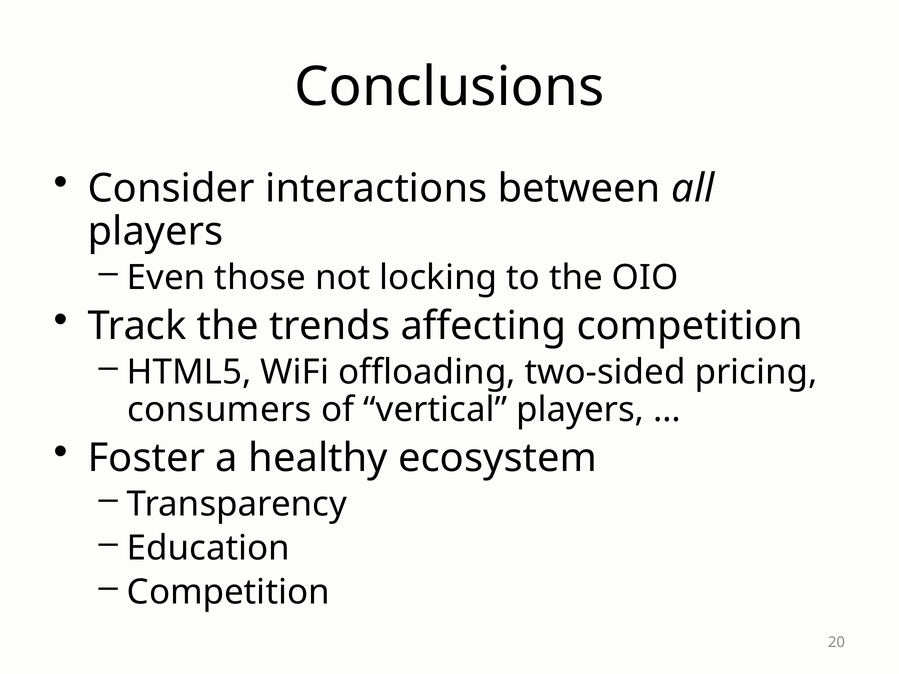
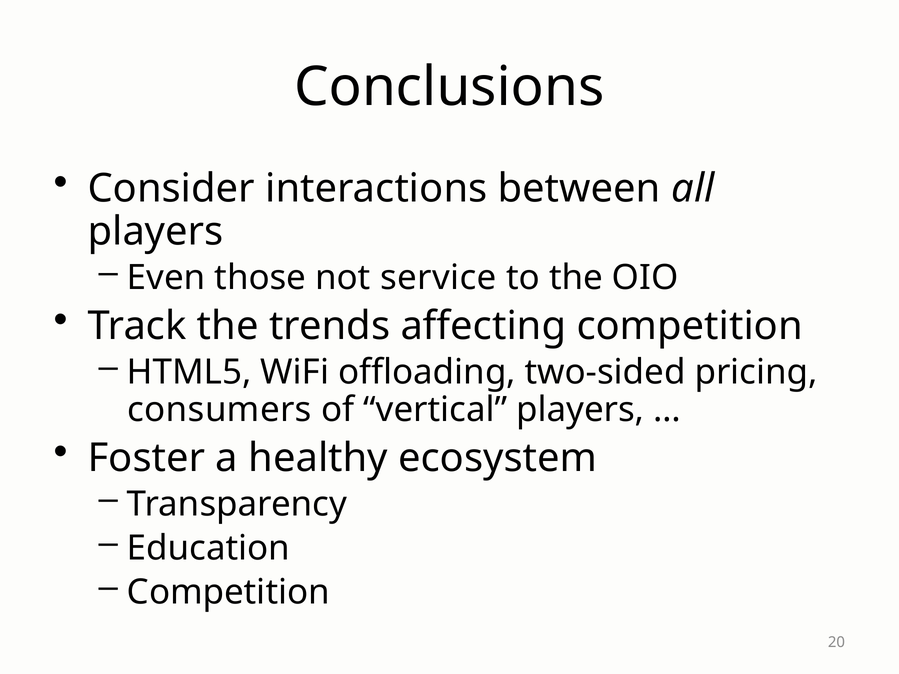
locking: locking -> service
